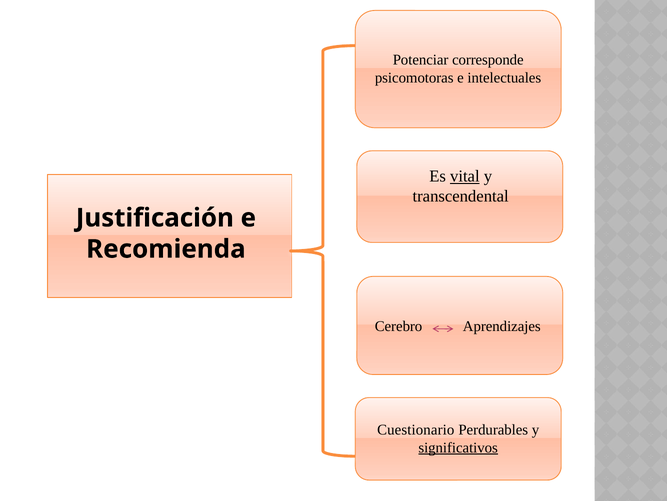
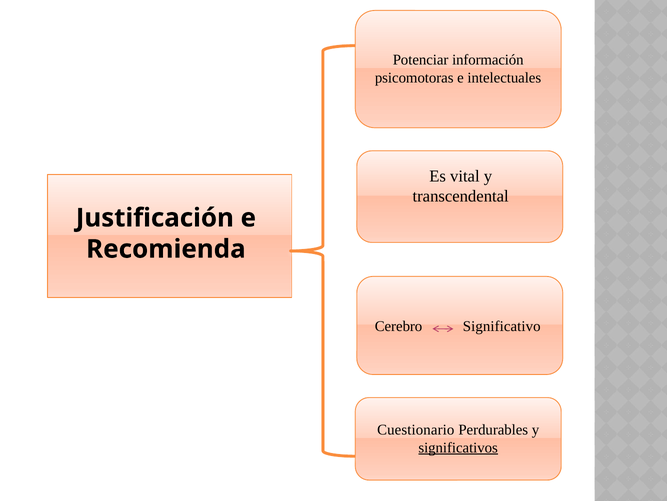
corresponde: corresponde -> información
vital underline: present -> none
Aprendizajes: Aprendizajes -> Significativo
